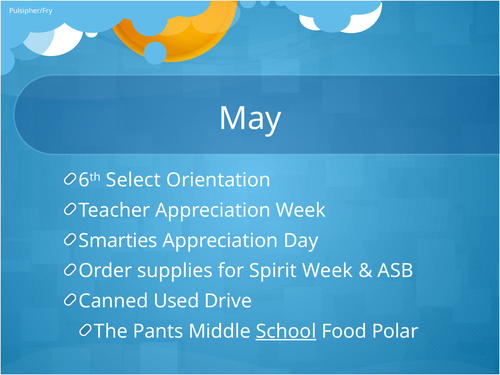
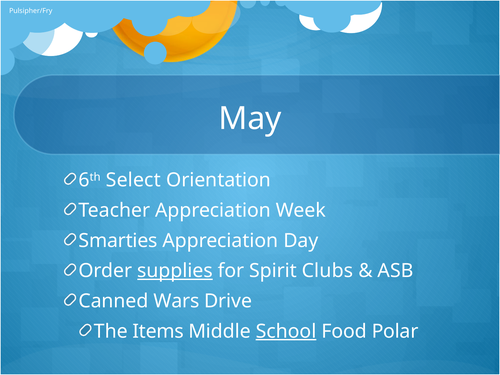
supplies underline: none -> present
Spirit Week: Week -> Clubs
Used: Used -> Wars
Pants: Pants -> Items
